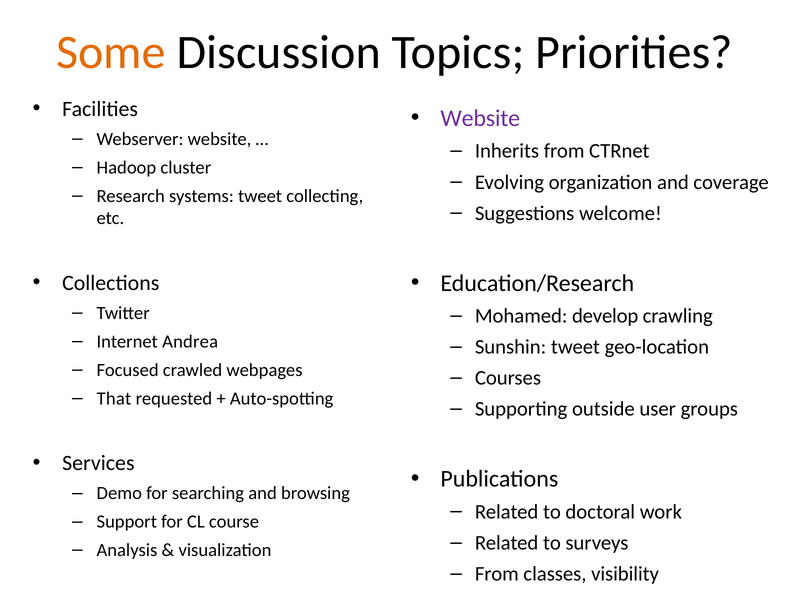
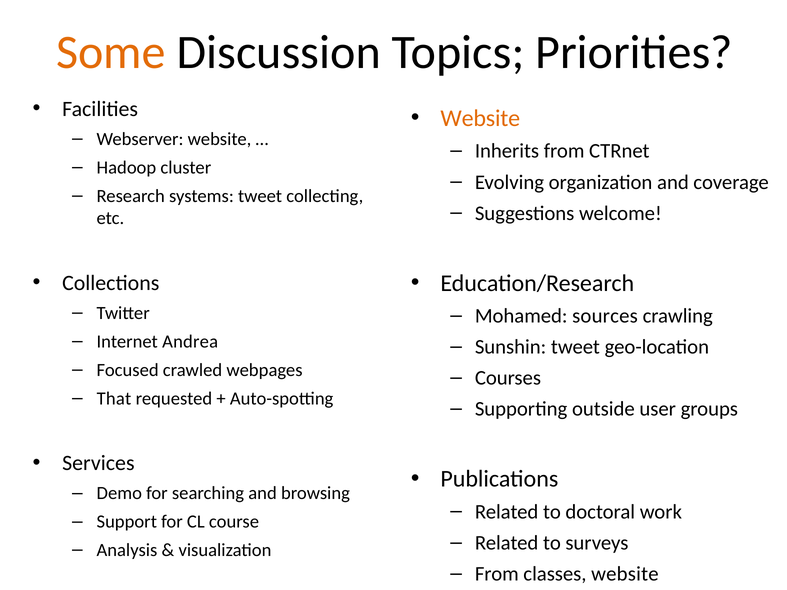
Website at (480, 118) colour: purple -> orange
develop: develop -> sources
classes visibility: visibility -> website
